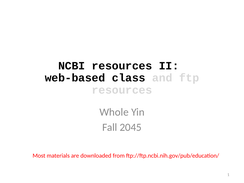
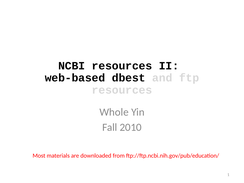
class: class -> dbest
2045: 2045 -> 2010
